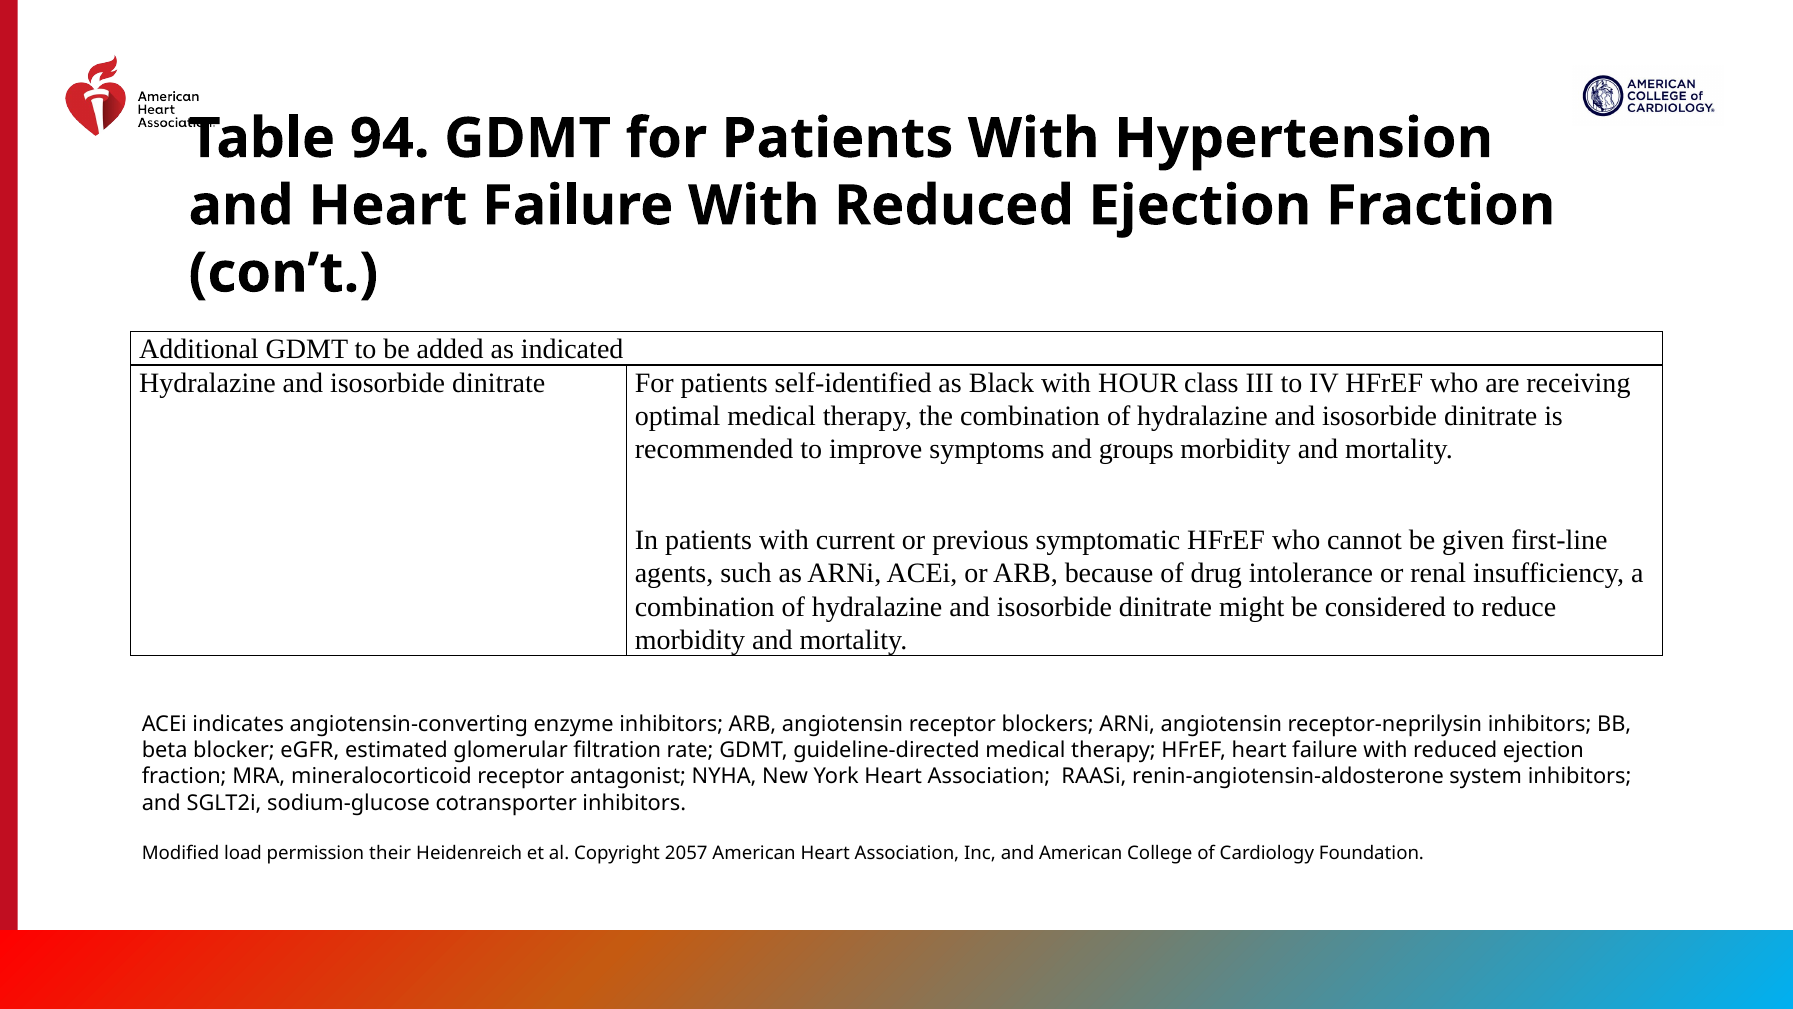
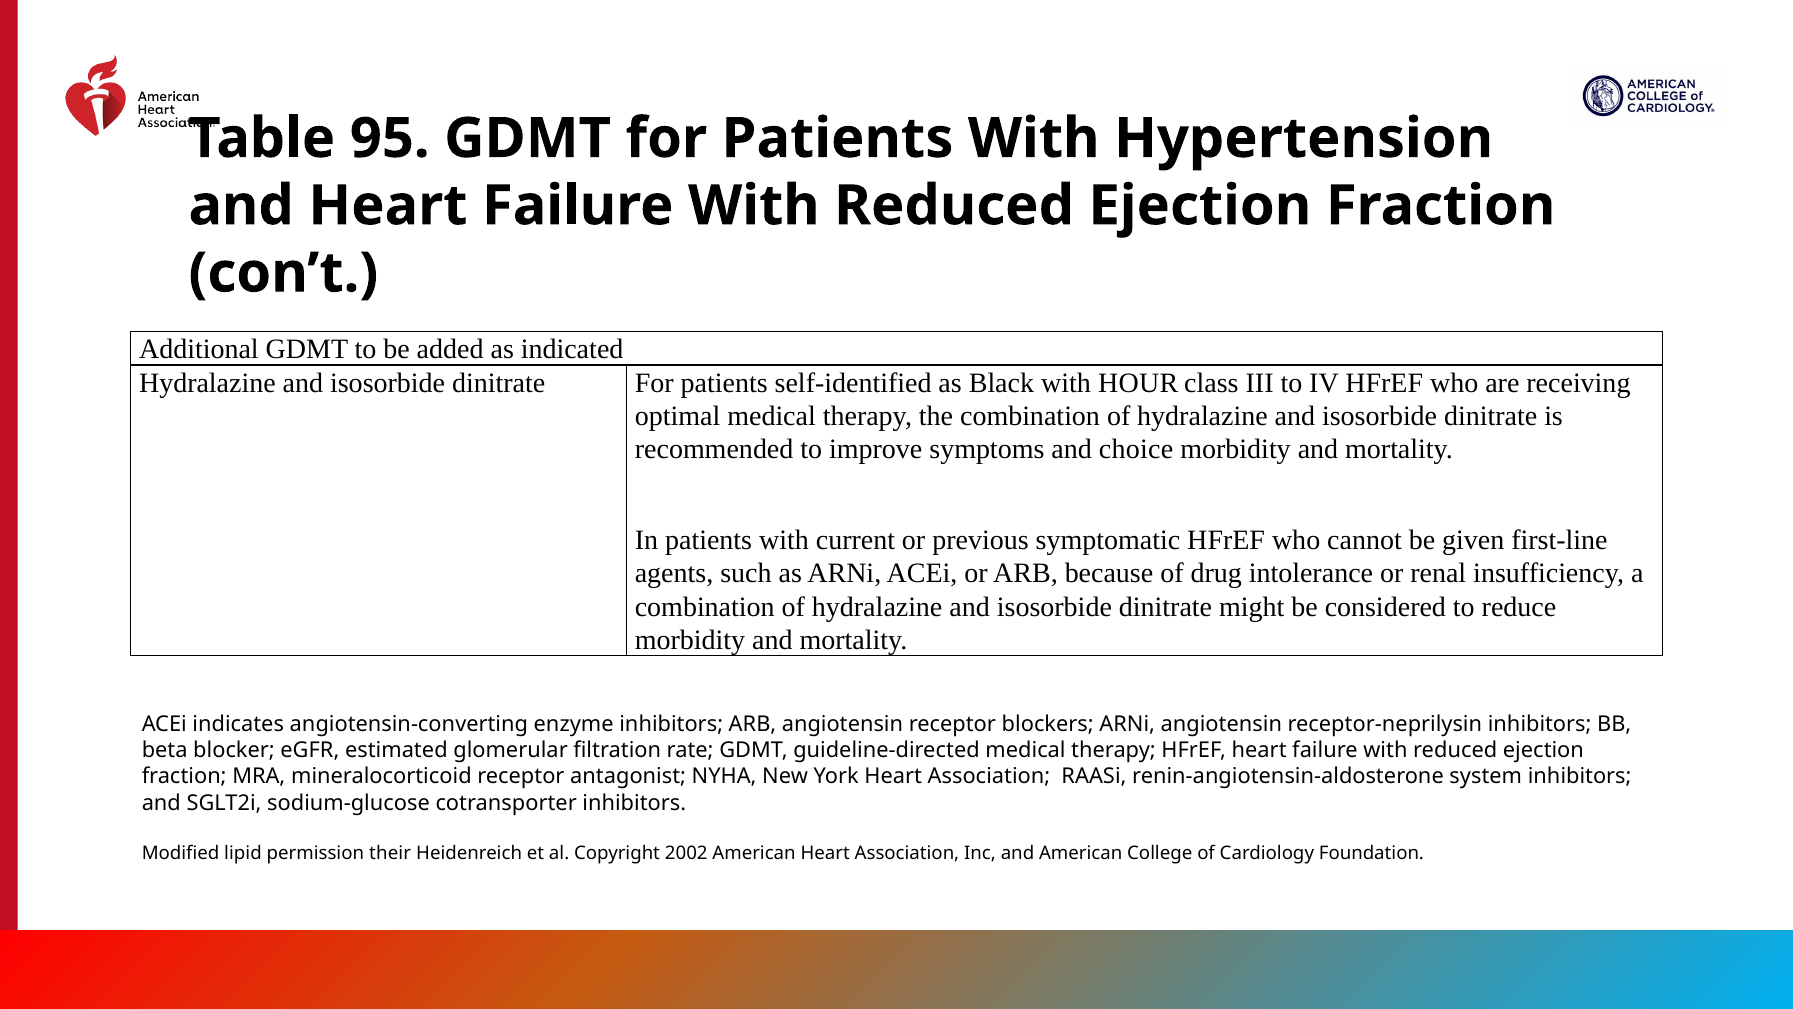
94: 94 -> 95
groups: groups -> choice
load: load -> lipid
2057: 2057 -> 2002
